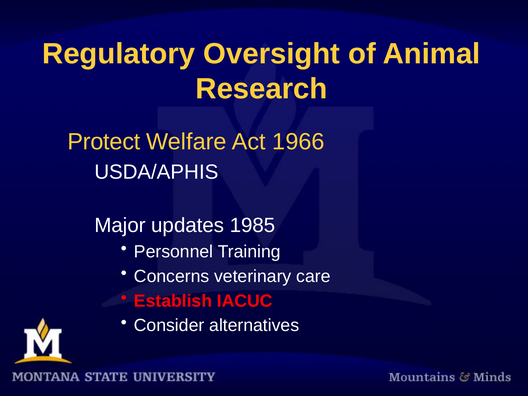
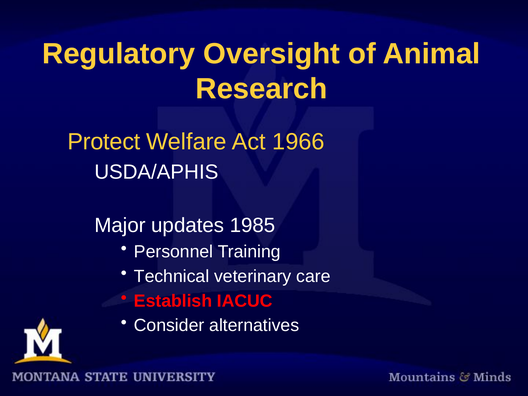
Concerns: Concerns -> Technical
